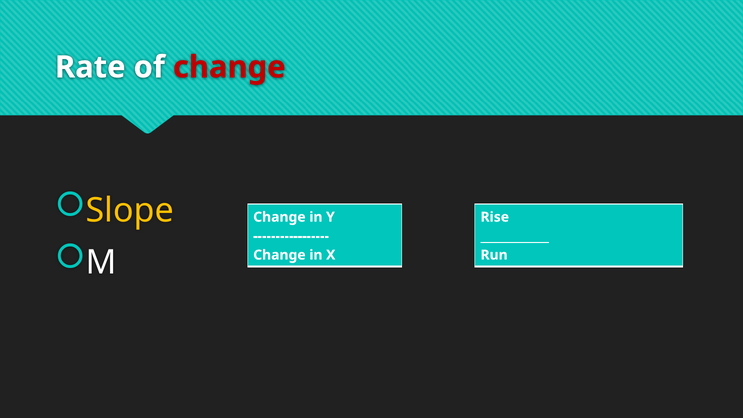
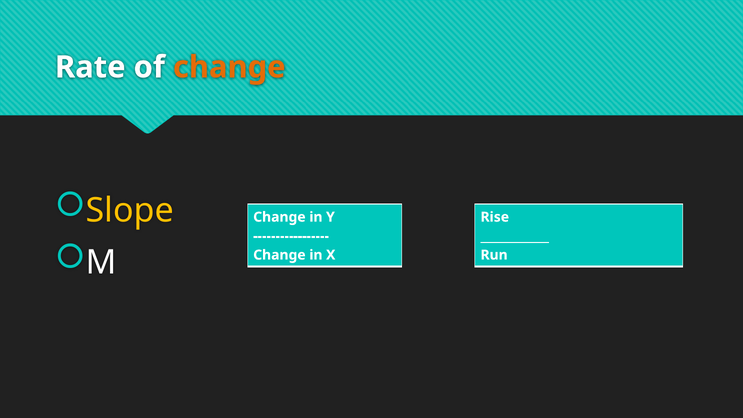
change at (229, 67) colour: red -> orange
